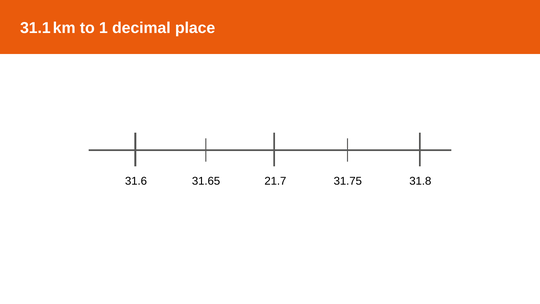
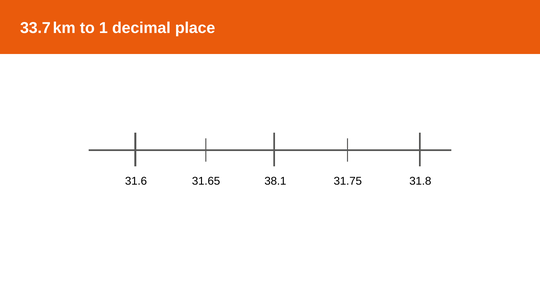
31.1: 31.1 -> 33.7
21.7: 21.7 -> 38.1
